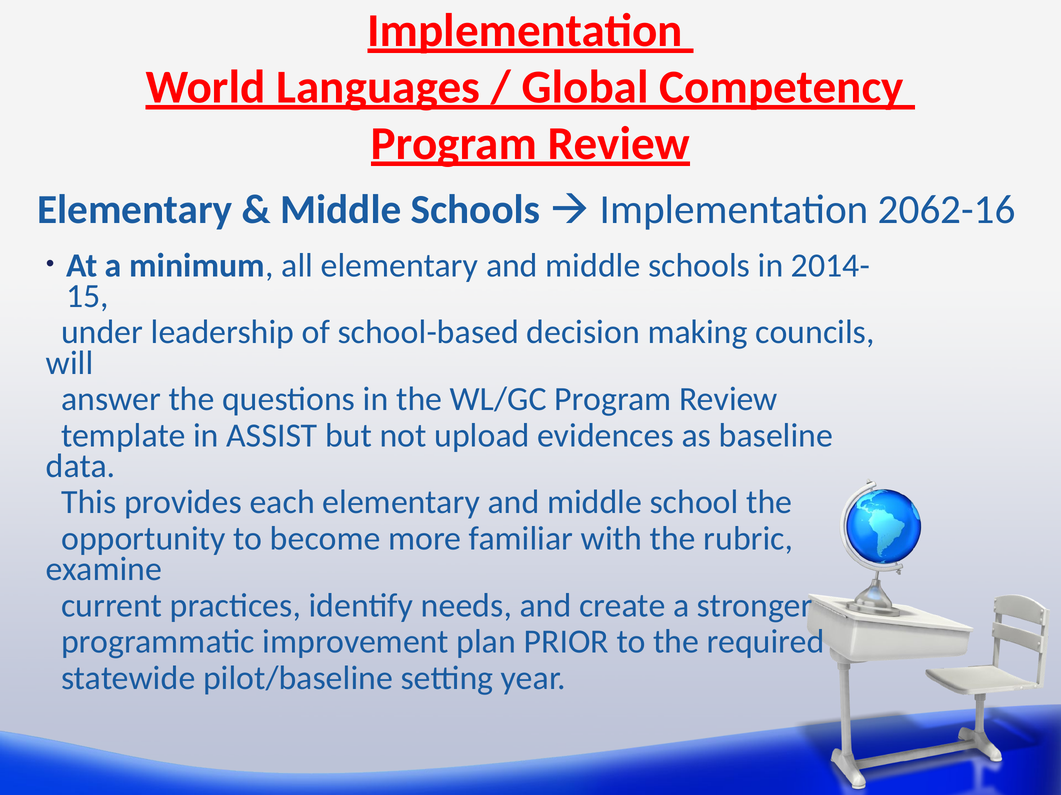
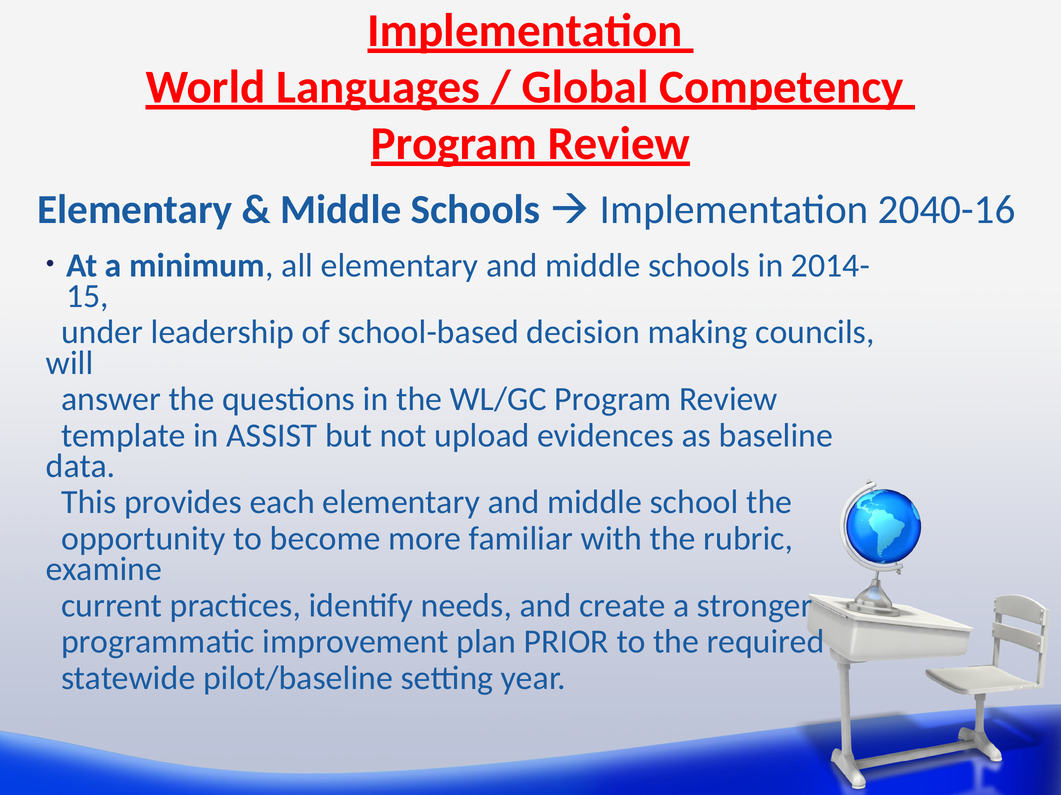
2062-16: 2062-16 -> 2040-16
